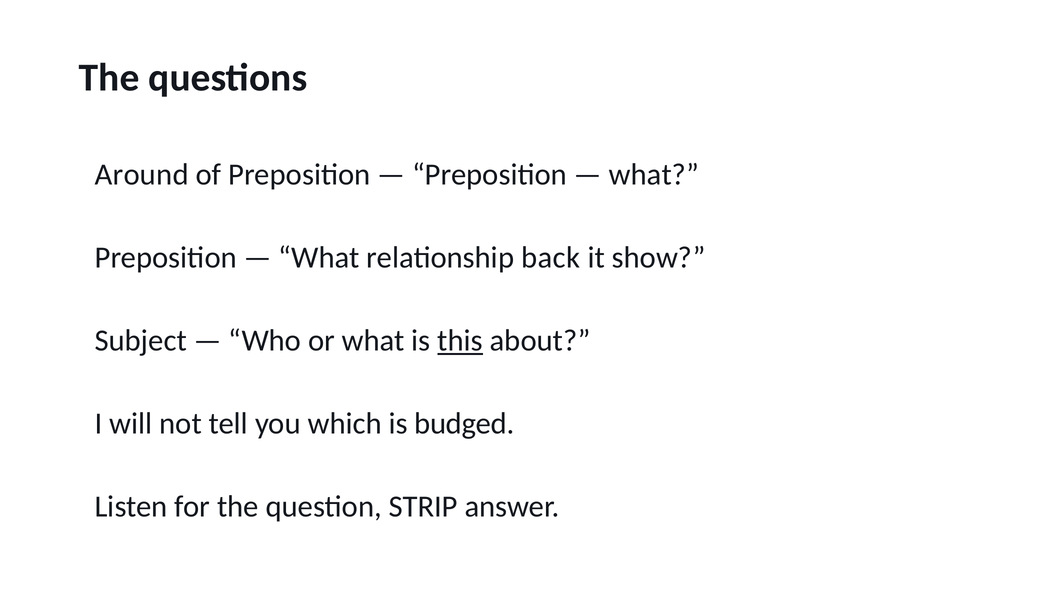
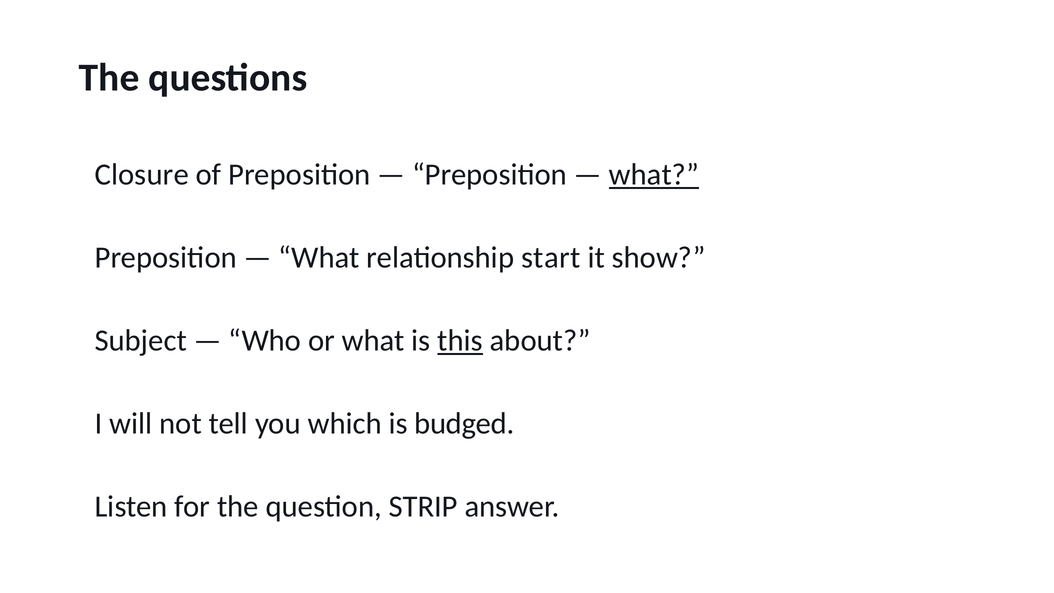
Around: Around -> Closure
what at (654, 175) underline: none -> present
back: back -> start
